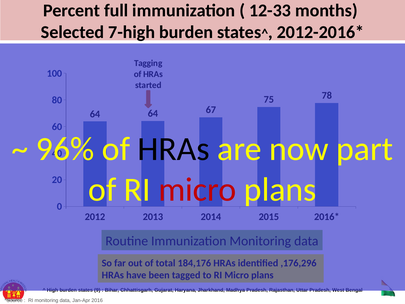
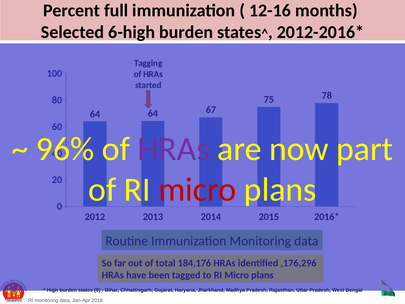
12-33: 12-33 -> 12-16
7-high: 7-high -> 6-high
HRAs at (174, 149) colour: black -> purple
